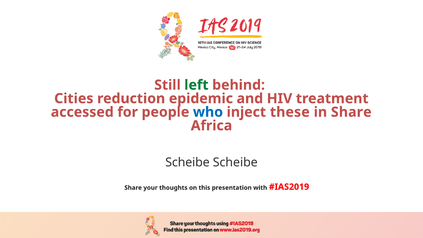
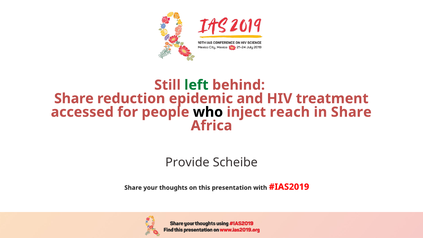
Cities at (74, 99): Cities -> Share
who colour: blue -> black
these: these -> reach
Scheibe at (187, 162): Scheibe -> Provide
